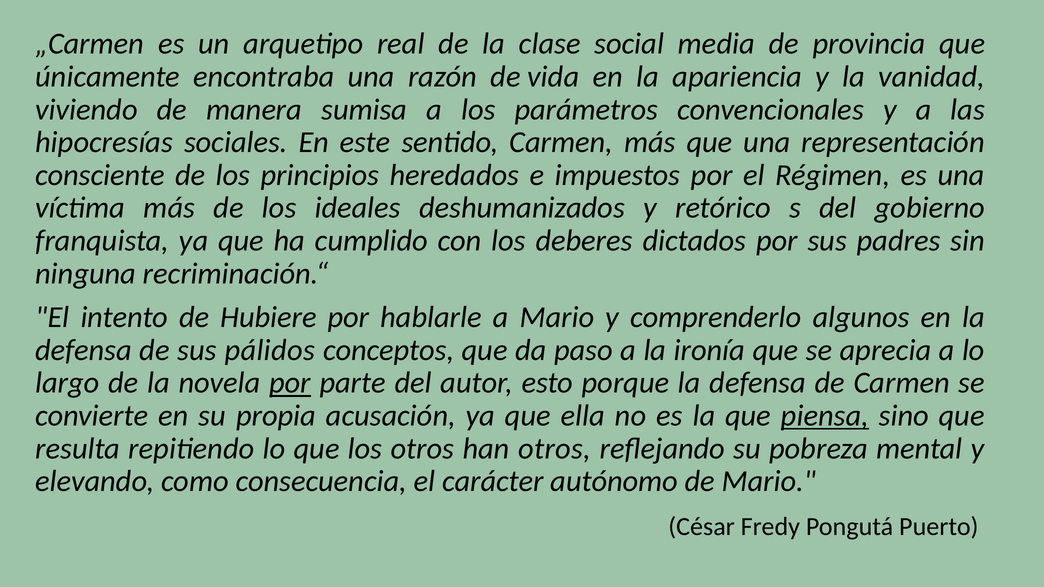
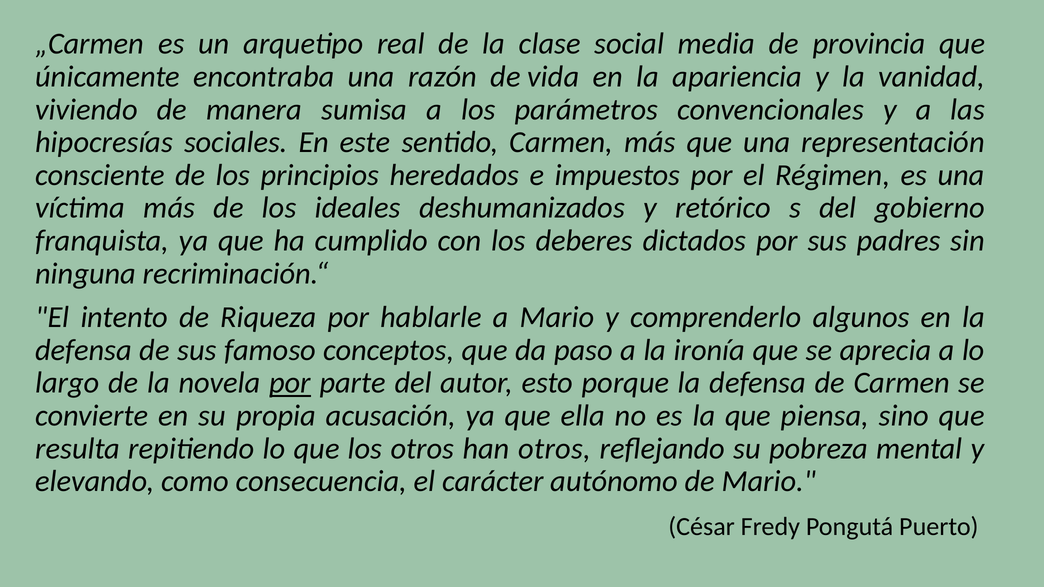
Hubiere: Hubiere -> Riqueza
pálidos: pálidos -> famoso
piensa underline: present -> none
